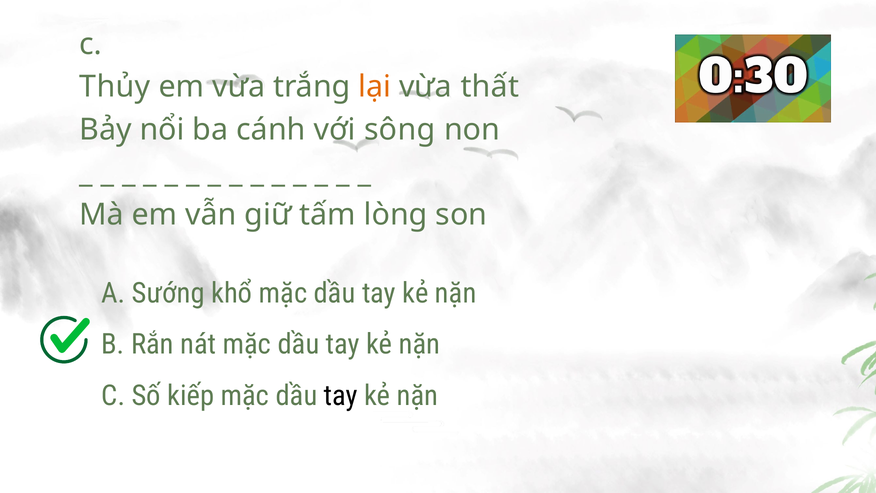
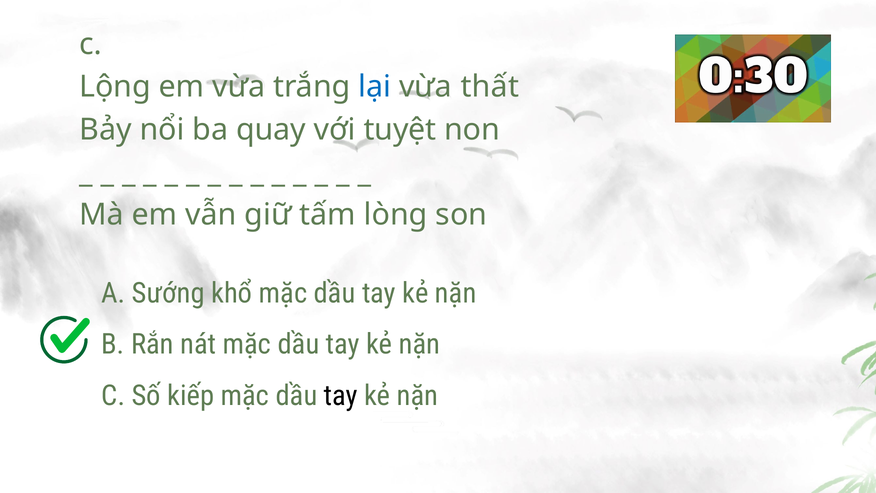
Thủy: Thủy -> Lộng
lại colour: orange -> blue
cánh: cánh -> quay
sông: sông -> tuyệt
